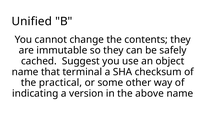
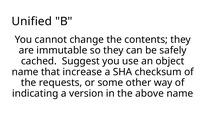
terminal: terminal -> increase
practical: practical -> requests
